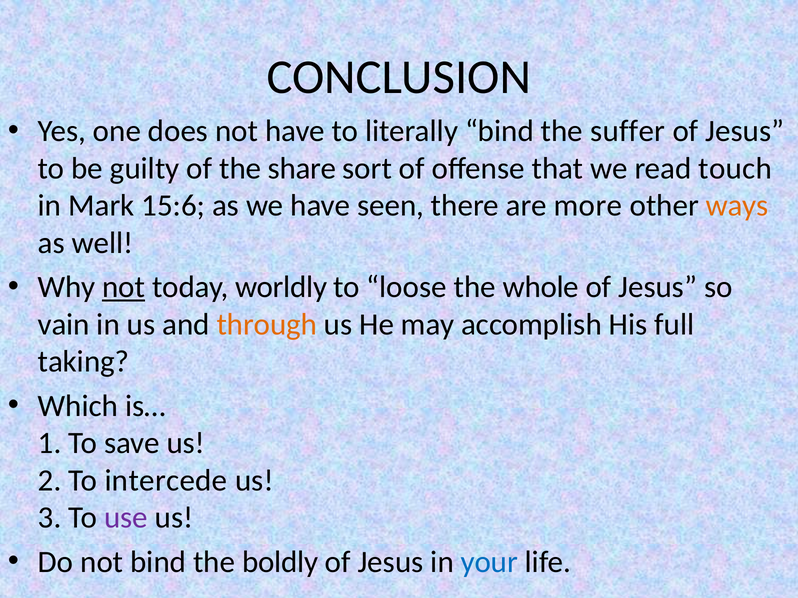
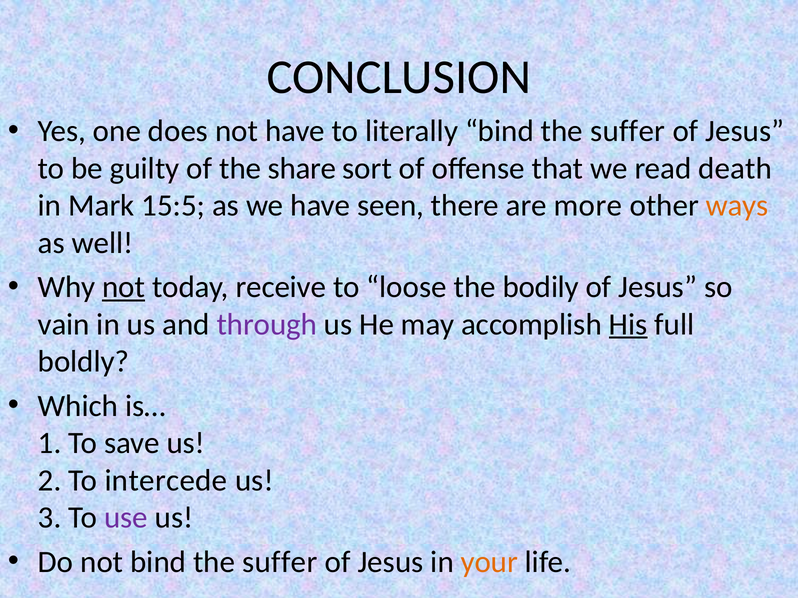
touch: touch -> death
15:6: 15:6 -> 15:5
worldly: worldly -> receive
whole: whole -> bodily
through colour: orange -> purple
His underline: none -> present
taking: taking -> boldly
not bind the boldly: boldly -> suffer
your colour: blue -> orange
